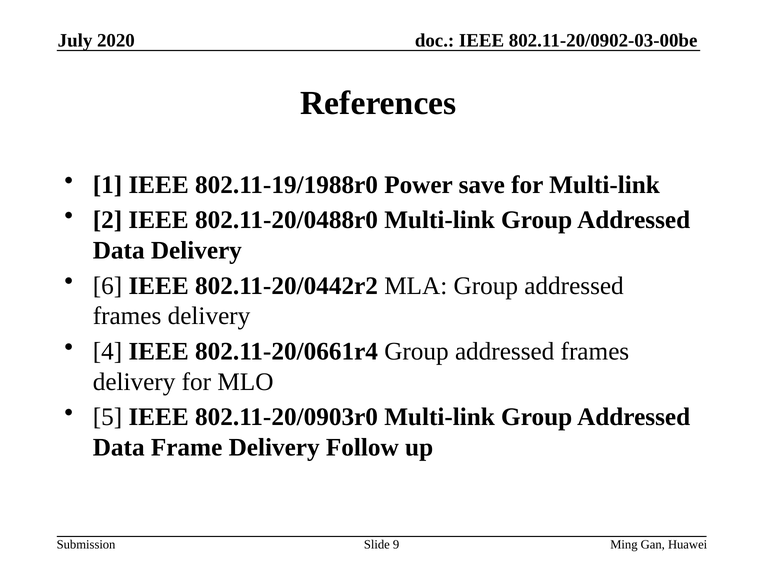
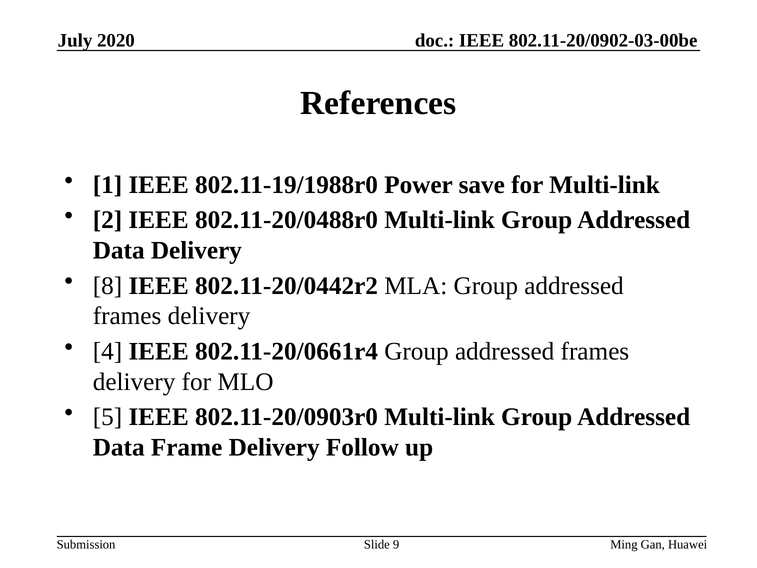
6: 6 -> 8
